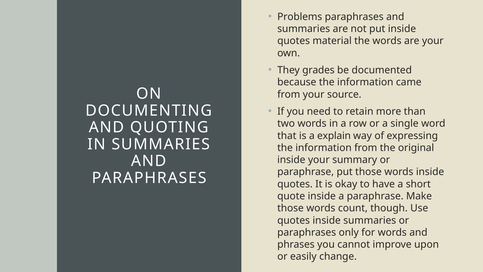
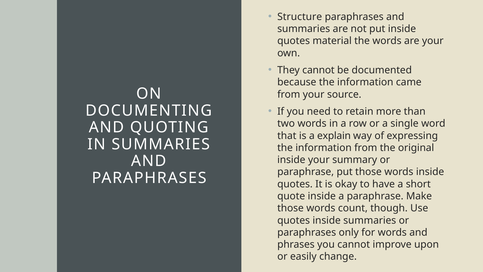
Problems: Problems -> Structure
They grades: grades -> cannot
